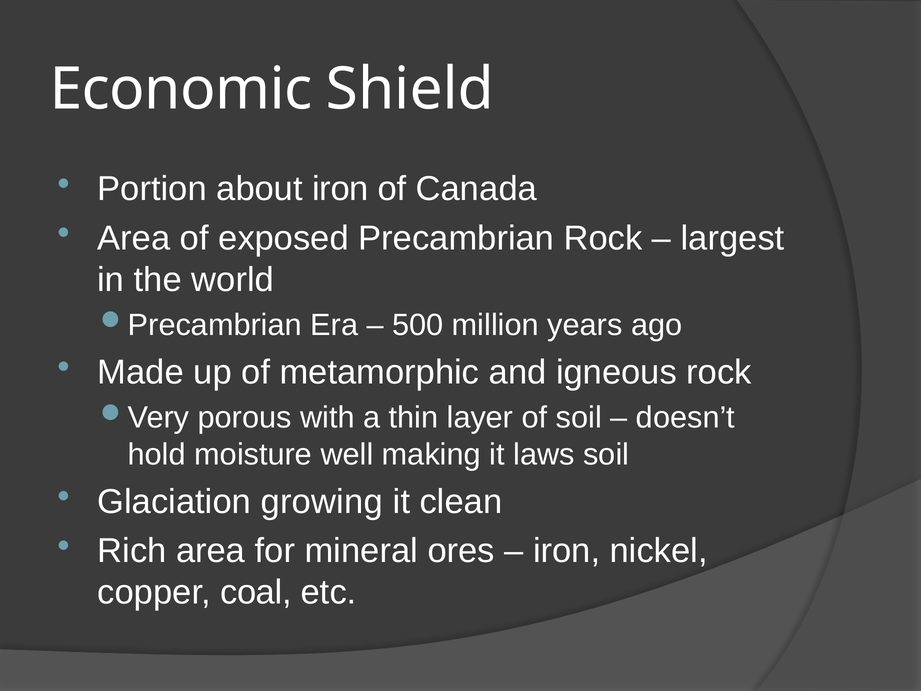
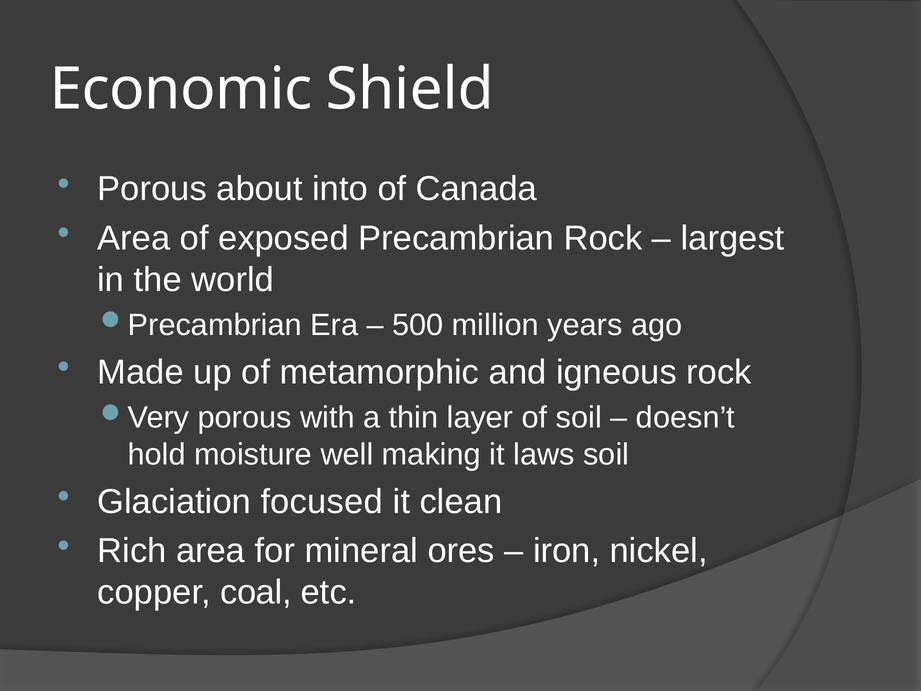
Portion at (152, 189): Portion -> Porous
about iron: iron -> into
growing: growing -> focused
